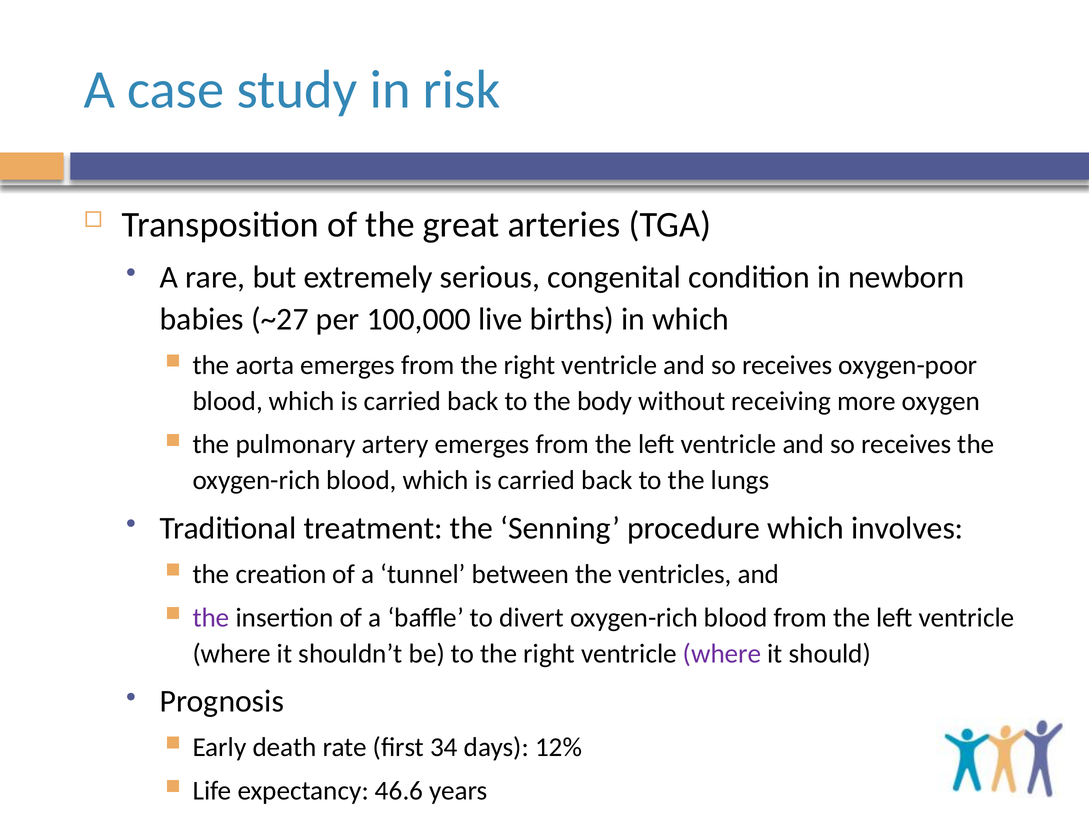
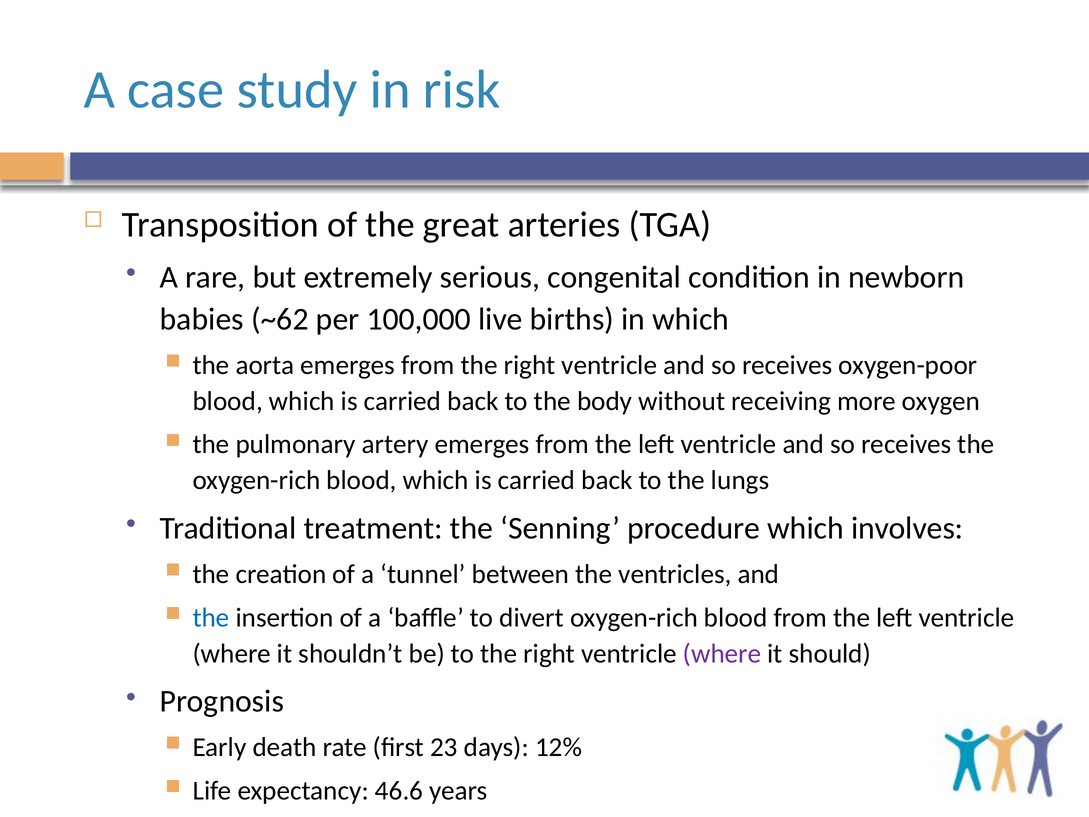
~27: ~27 -> ~62
the at (211, 617) colour: purple -> blue
34: 34 -> 23
